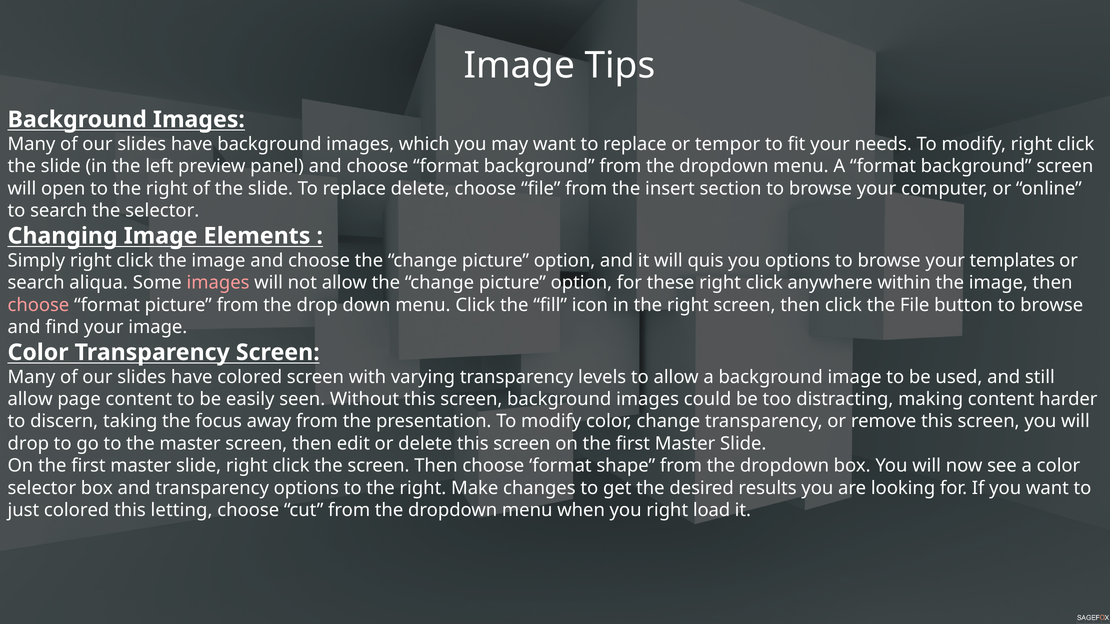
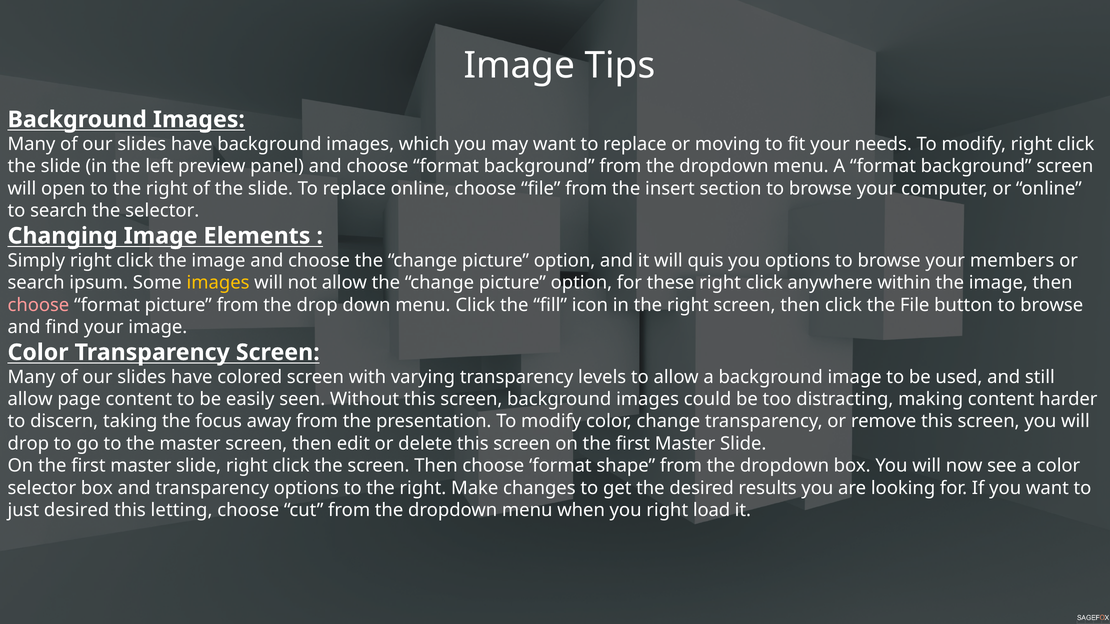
tempor: tempor -> moving
replace delete: delete -> online
templates: templates -> members
aliqua: aliqua -> ipsum
images at (218, 283) colour: pink -> yellow
just colored: colored -> desired
